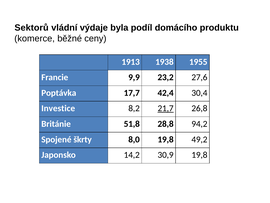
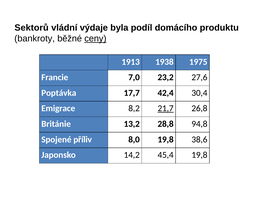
komerce: komerce -> bankroty
ceny underline: none -> present
1955: 1955 -> 1975
9,9: 9,9 -> 7,0
Investice: Investice -> Emigrace
51,8: 51,8 -> 13,2
94,2: 94,2 -> 94,8
škrty: škrty -> příliv
49,2: 49,2 -> 38,6
30,9: 30,9 -> 45,4
